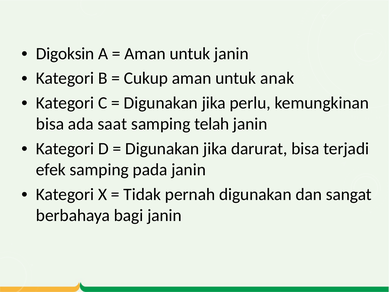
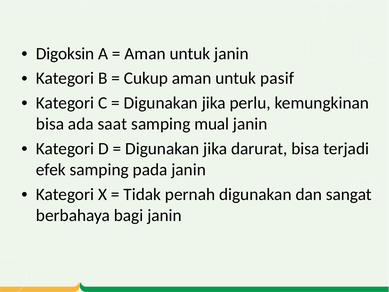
anak: anak -> pasif
telah: telah -> mual
